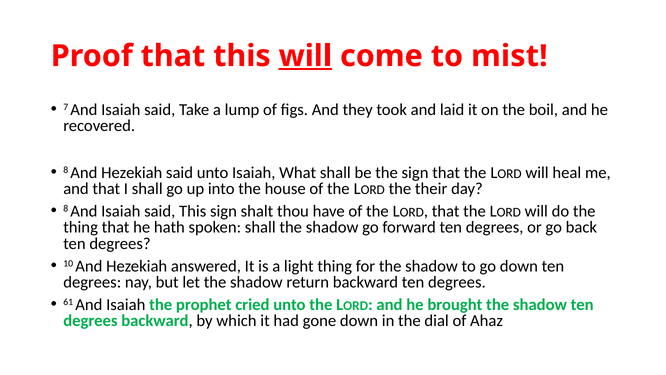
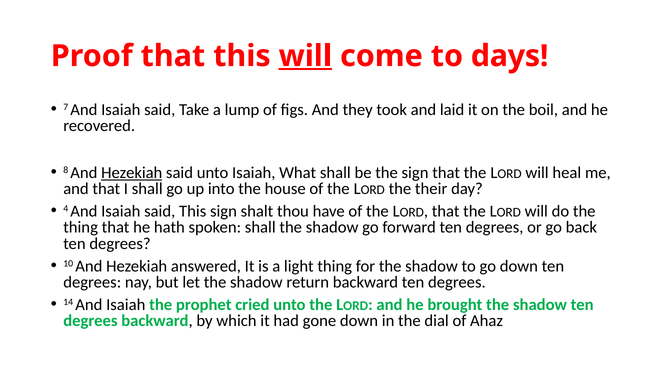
mist: mist -> days
Hezekiah at (132, 172) underline: none -> present
8 at (66, 208): 8 -> 4
61: 61 -> 14
